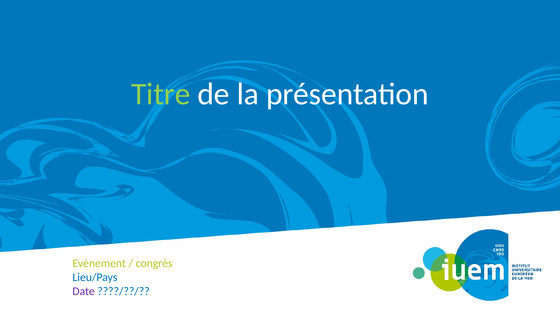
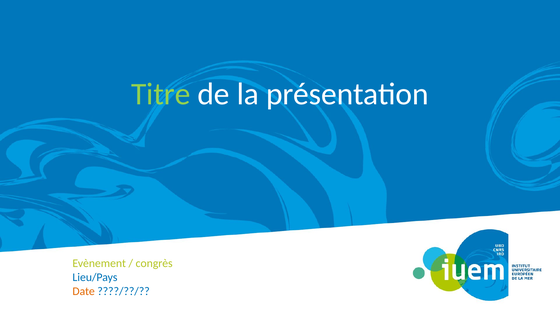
Date colour: purple -> orange
